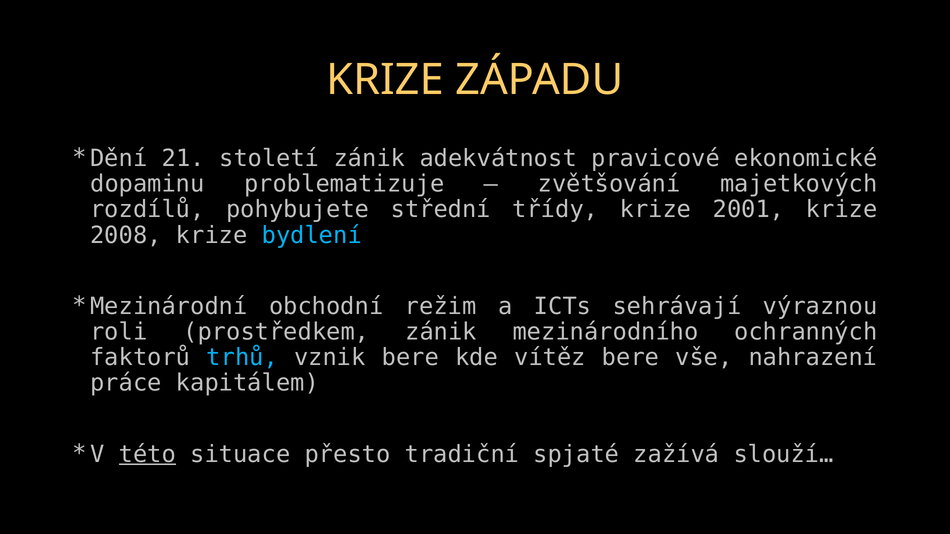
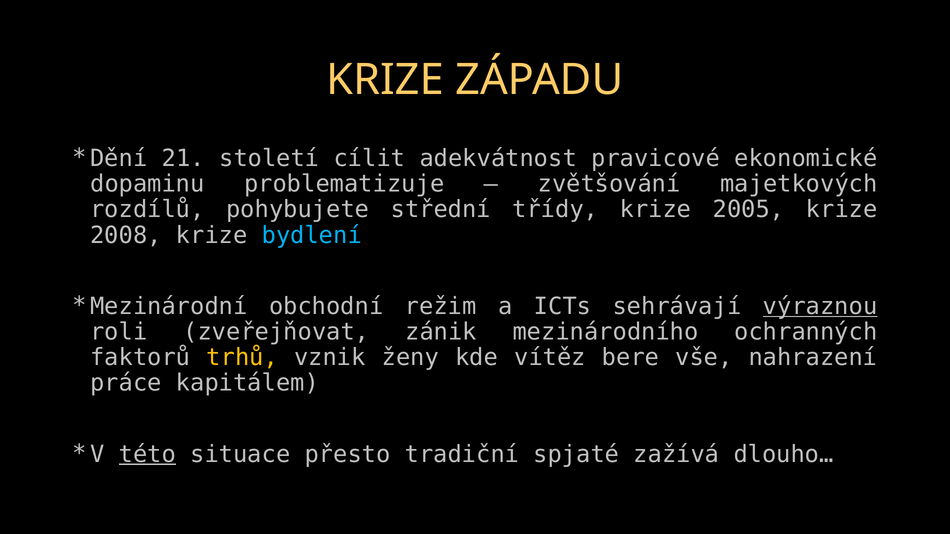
století zánik: zánik -> cílit
2001: 2001 -> 2005
výraznou underline: none -> present
prostředkem: prostředkem -> zveřejňovat
trhů colour: light blue -> yellow
vznik bere: bere -> ženy
slouží…: slouží… -> dlouho…
